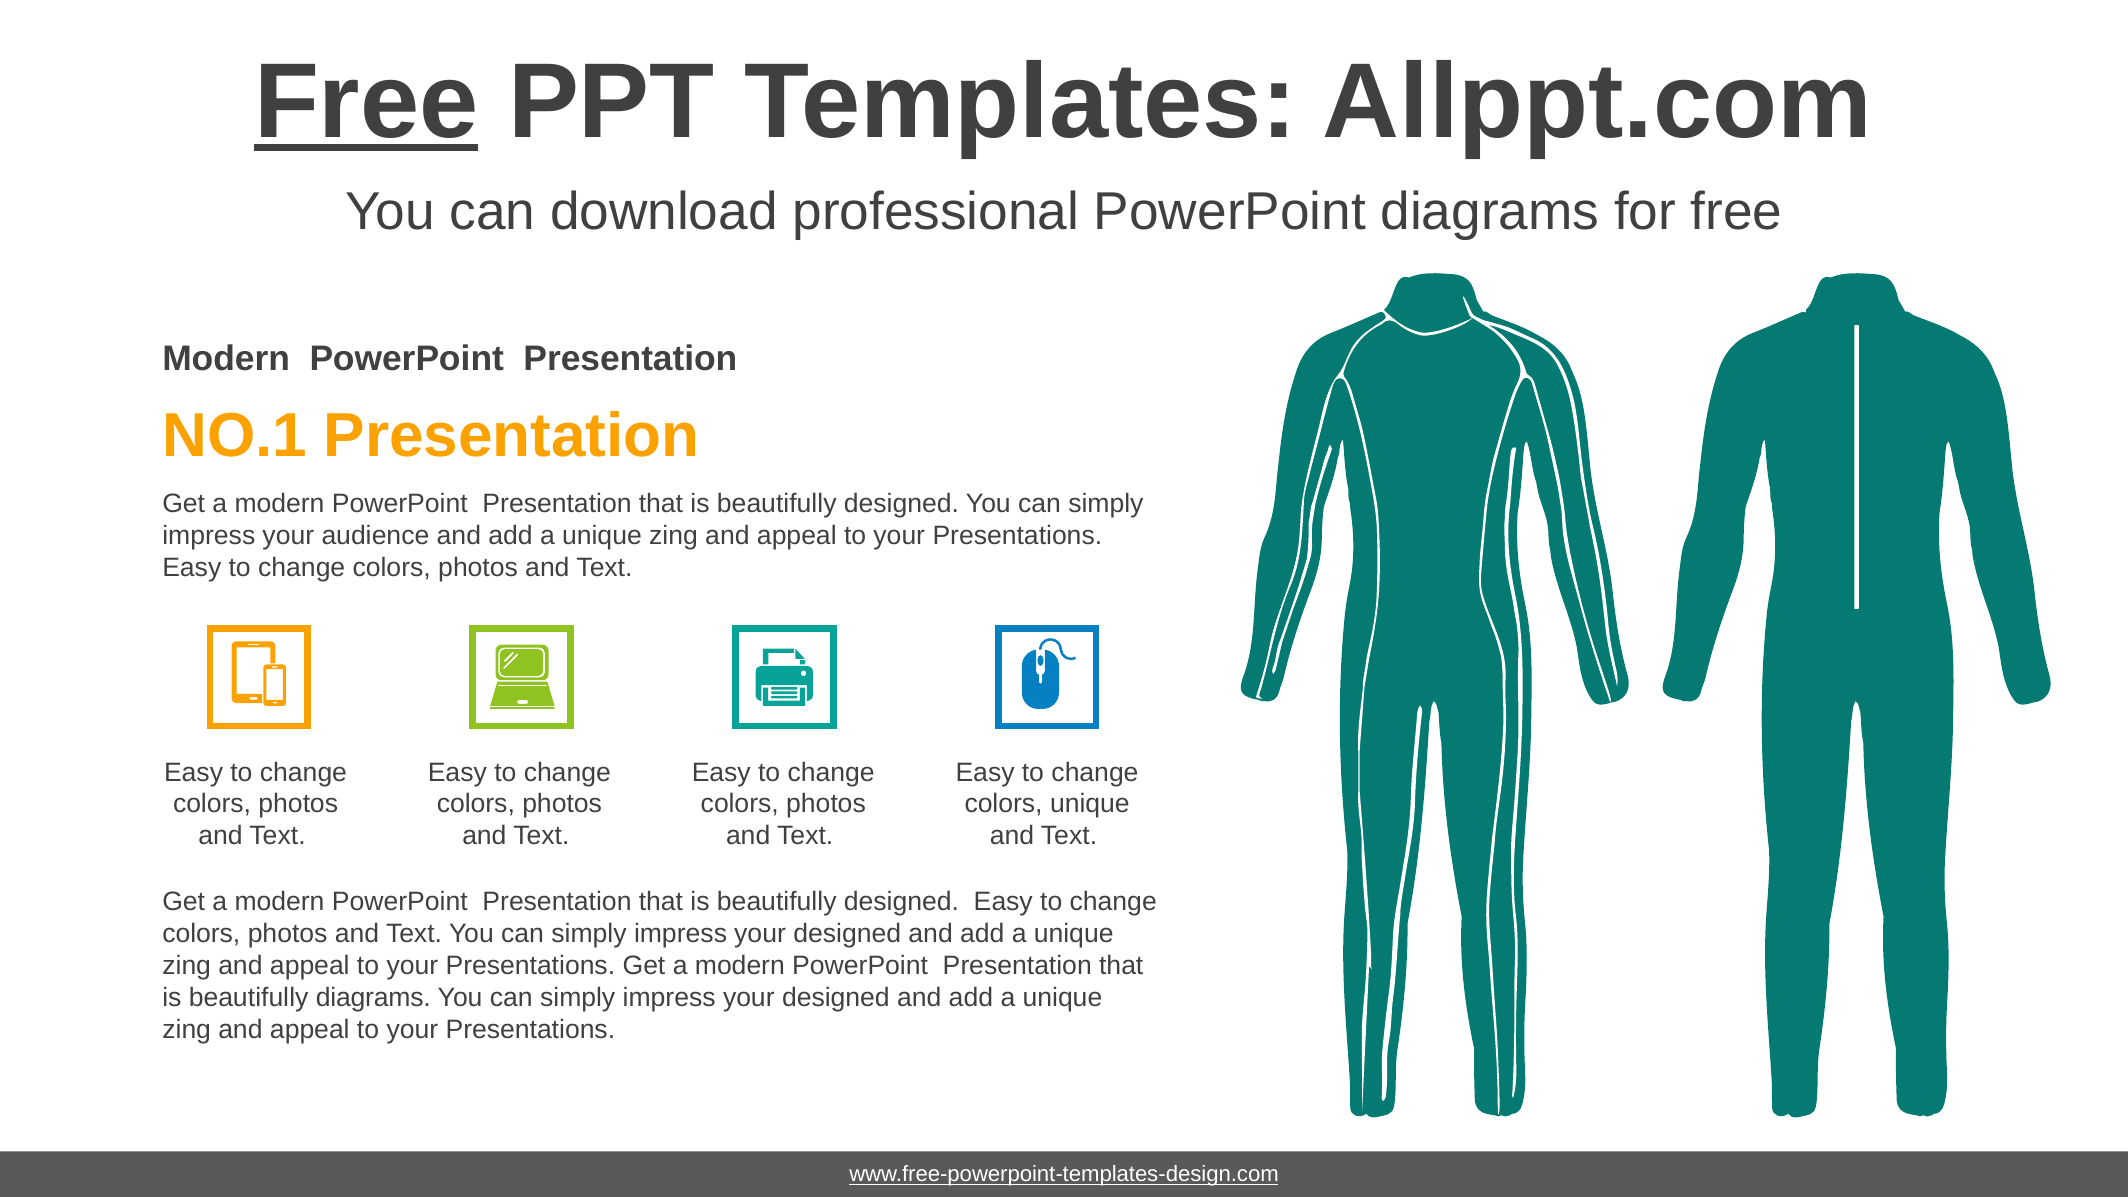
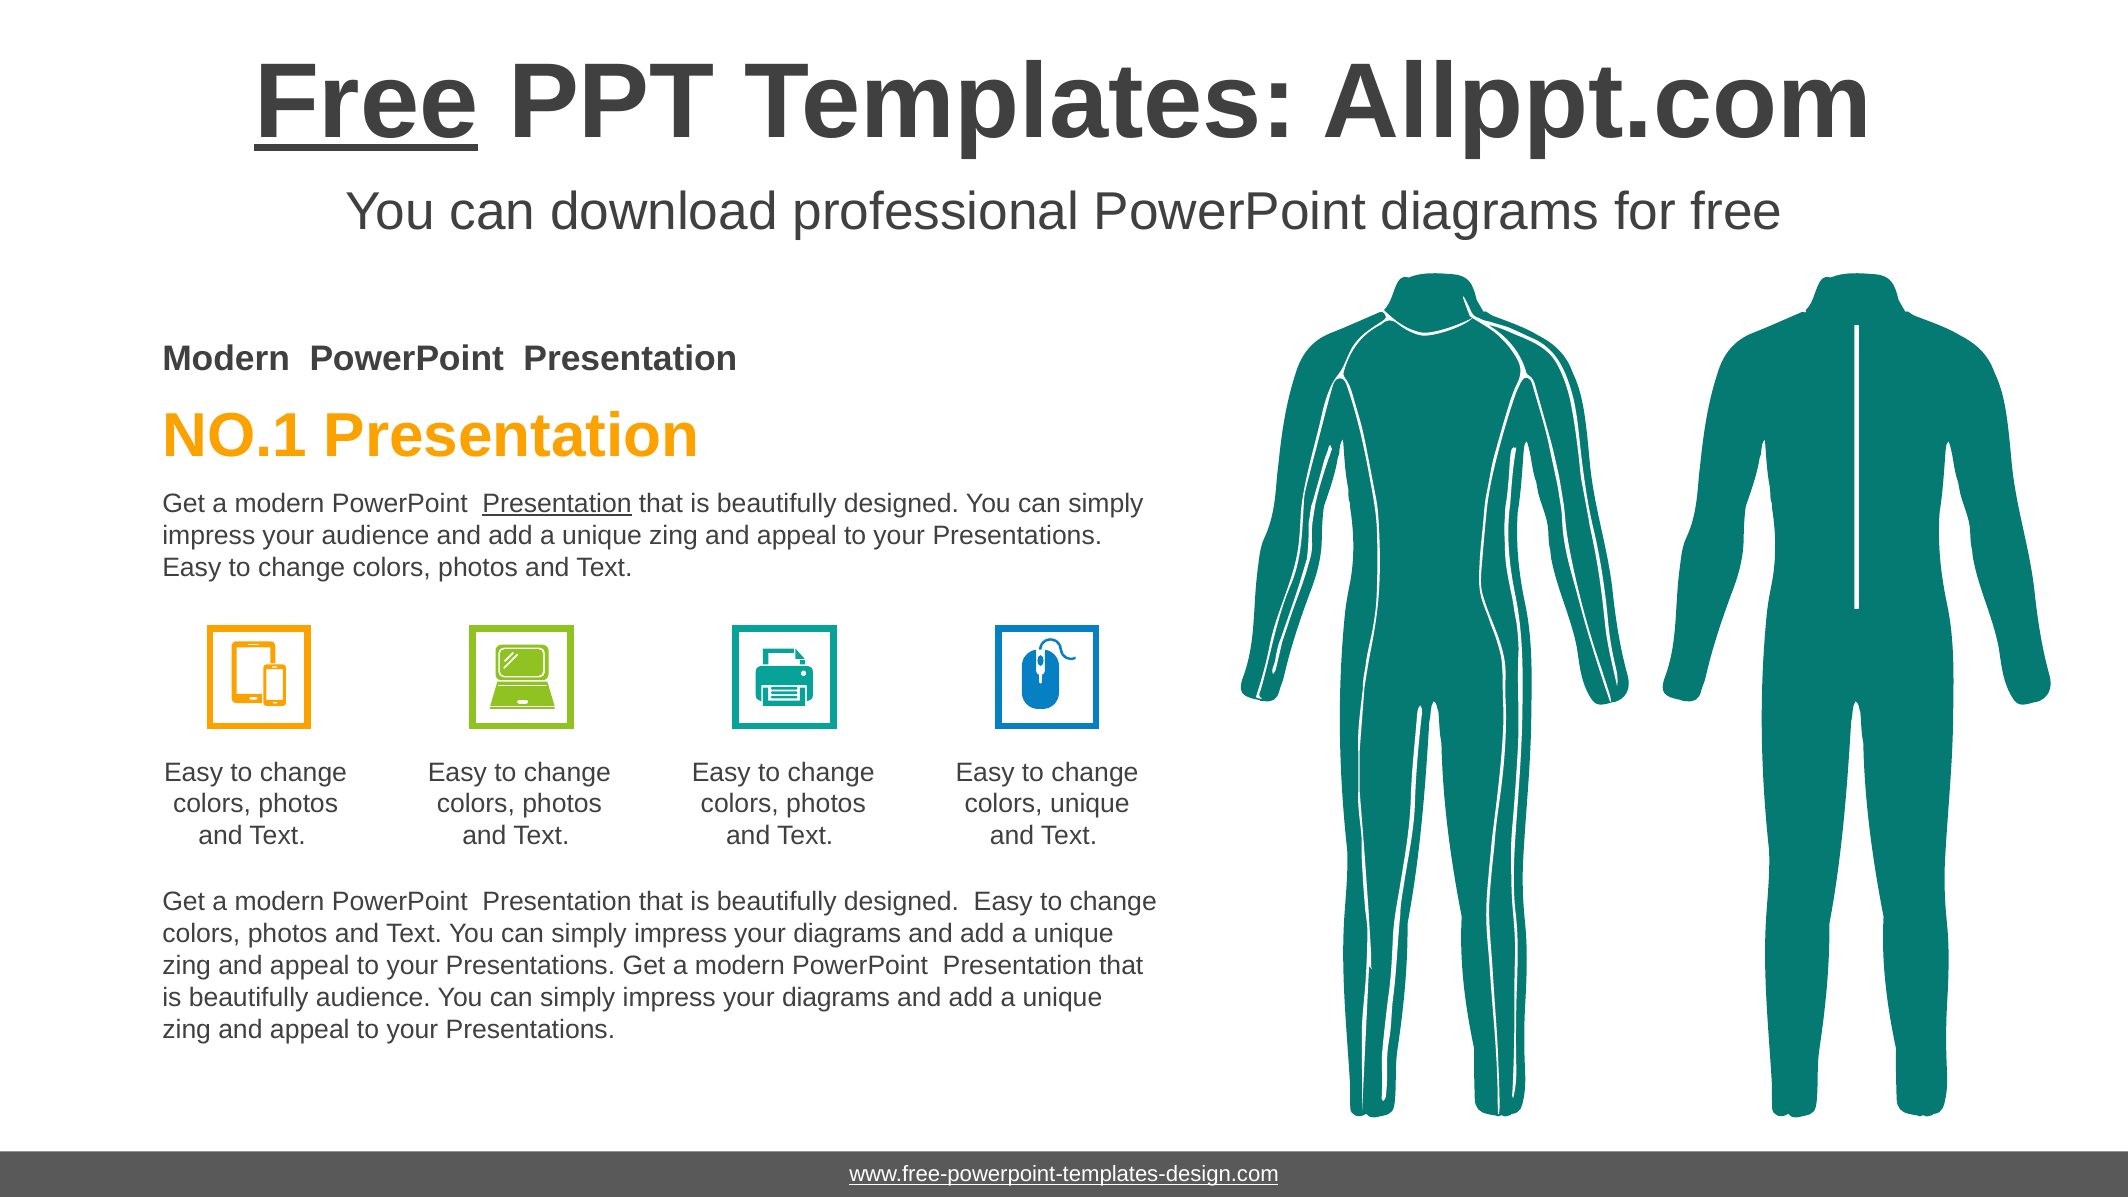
Presentation at (557, 504) underline: none -> present
designed at (847, 934): designed -> diagrams
beautifully diagrams: diagrams -> audience
designed at (836, 998): designed -> diagrams
